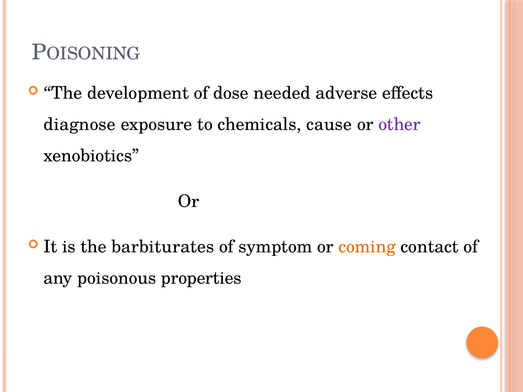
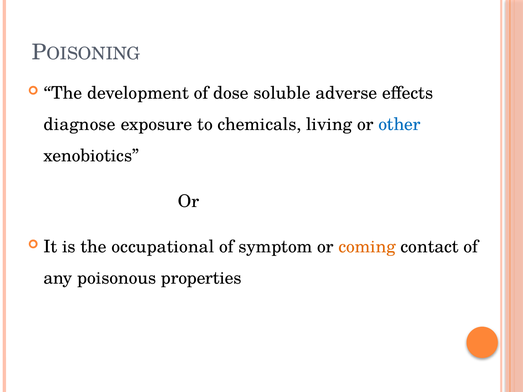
needed: needed -> soluble
cause: cause -> living
other colour: purple -> blue
barbiturates: barbiturates -> occupational
